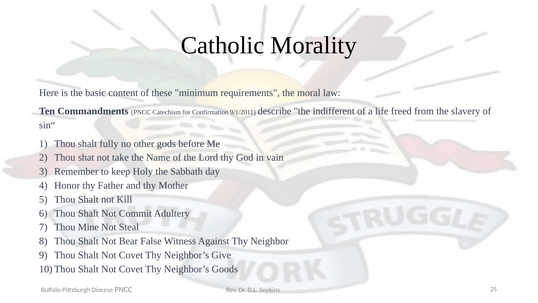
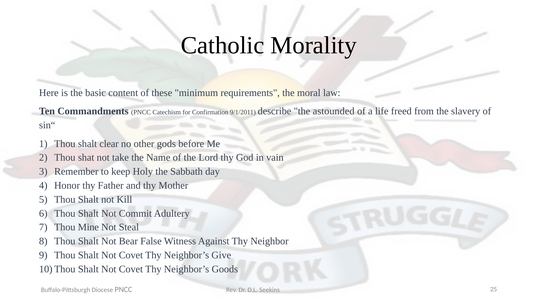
indifferent: indifferent -> astounded
fully: fully -> clear
